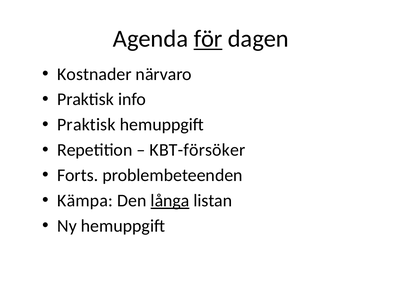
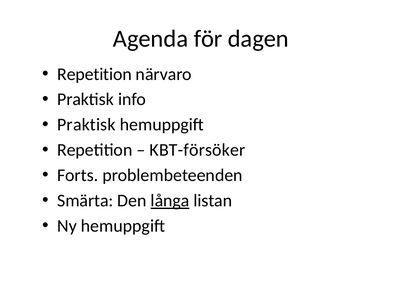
för underline: present -> none
Kostnader at (94, 74): Kostnader -> Repetition
Kämpa: Kämpa -> Smärta
